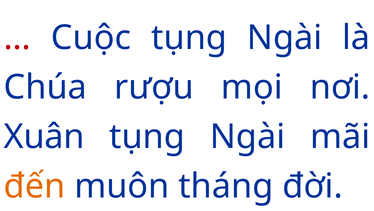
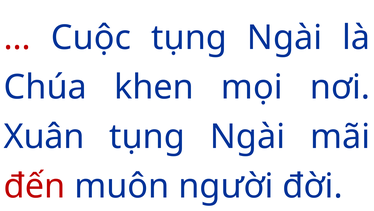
rượu: rượu -> khen
đến colour: orange -> red
tháng: tháng -> người
